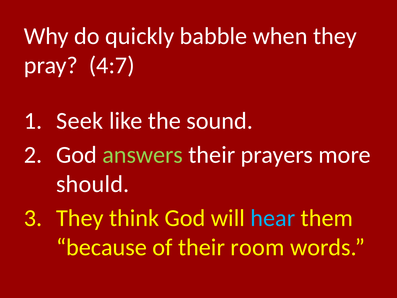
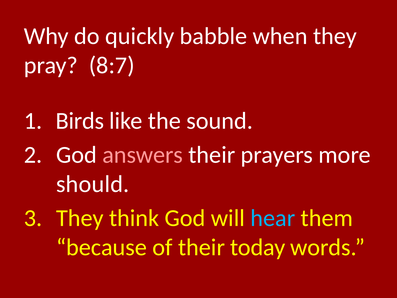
4:7: 4:7 -> 8:7
Seek: Seek -> Birds
answers colour: light green -> pink
room: room -> today
